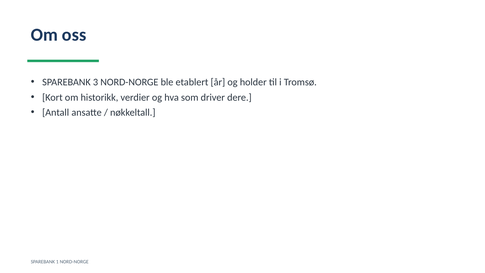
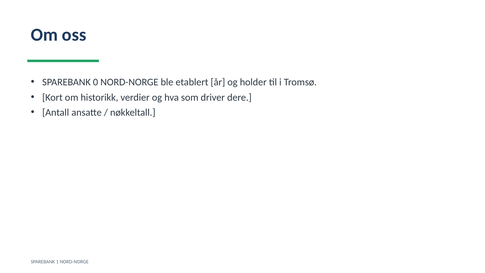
3: 3 -> 0
